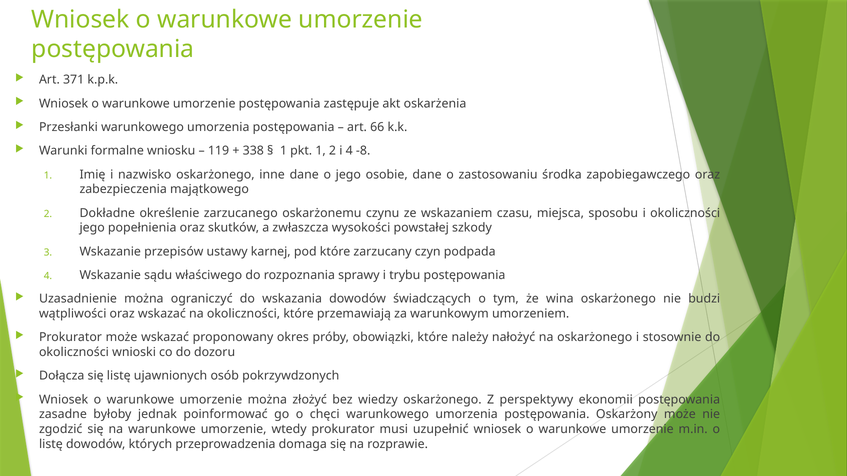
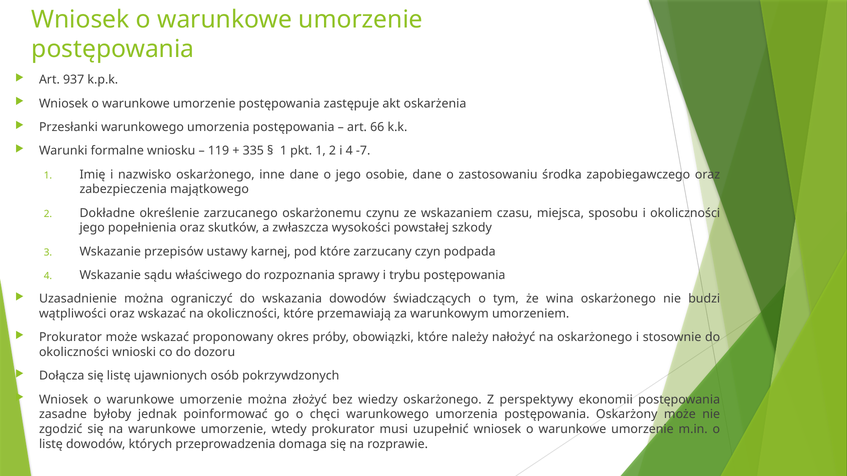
371: 371 -> 937
338: 338 -> 335
-8: -8 -> -7
